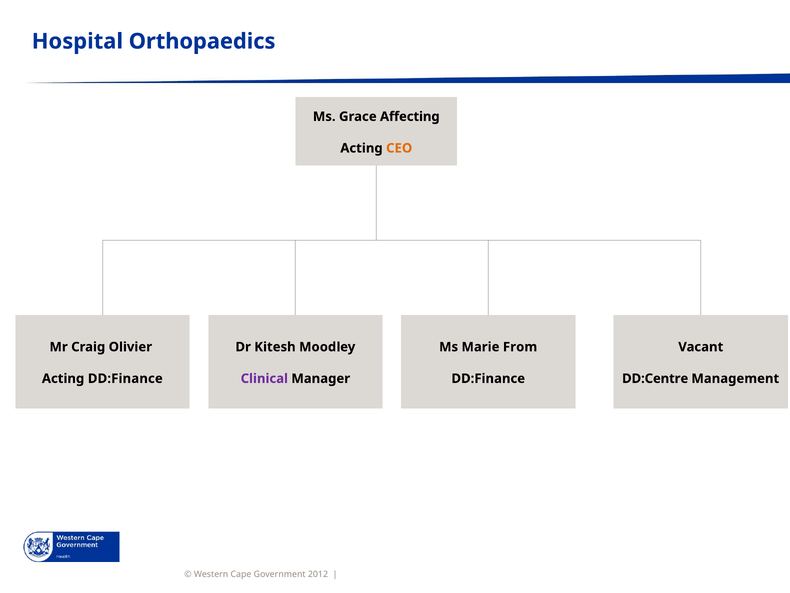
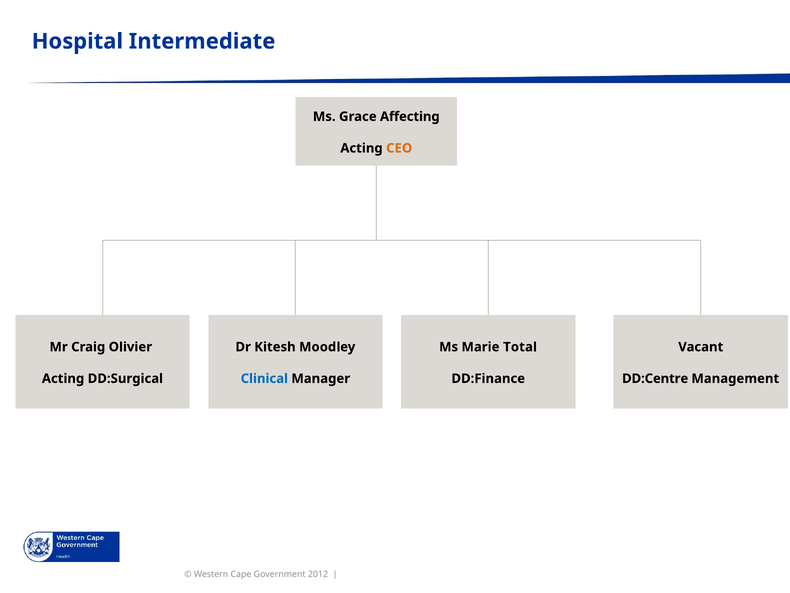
Orthopaedics: Orthopaedics -> Intermediate
From: From -> Total
Acting DD:Finance: DD:Finance -> DD:Surgical
Clinical colour: purple -> blue
